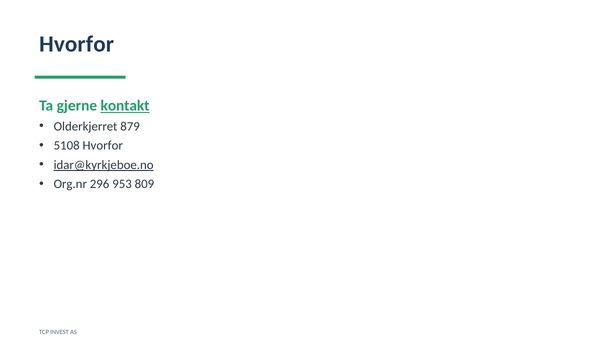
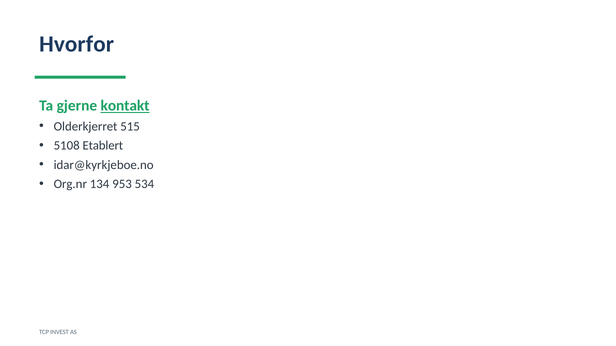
879: 879 -> 515
5108 Hvorfor: Hvorfor -> Etablert
idar@kyrkjeboe.no underline: present -> none
296: 296 -> 134
809: 809 -> 534
